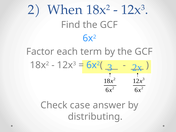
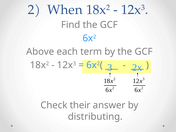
Factor: Factor -> Above
case: case -> their
